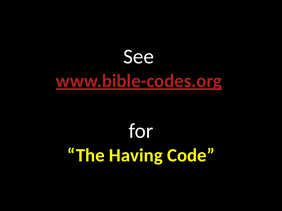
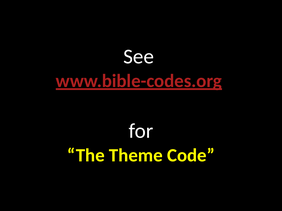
Having: Having -> Theme
